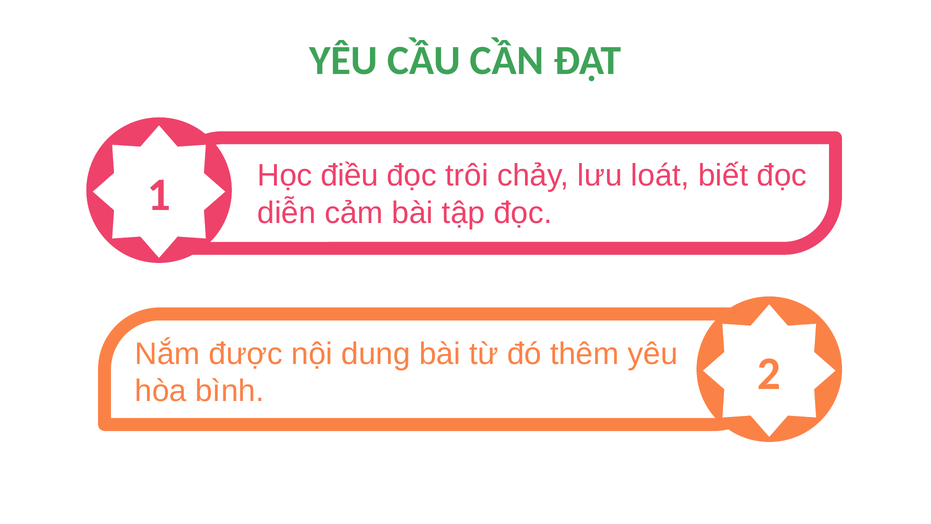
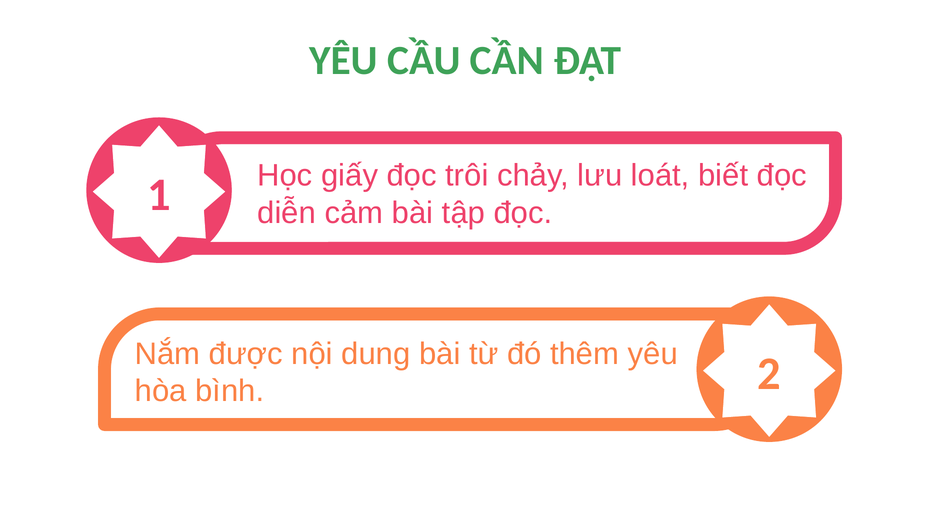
điều: điều -> giấy
